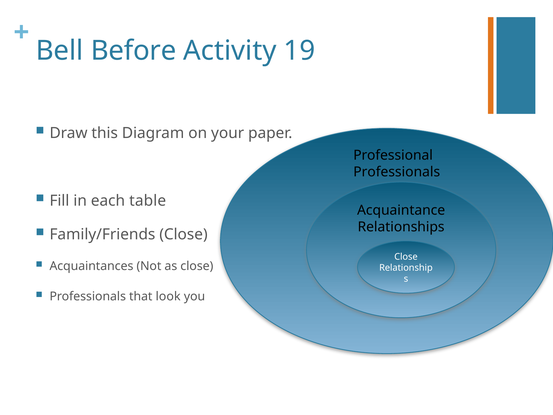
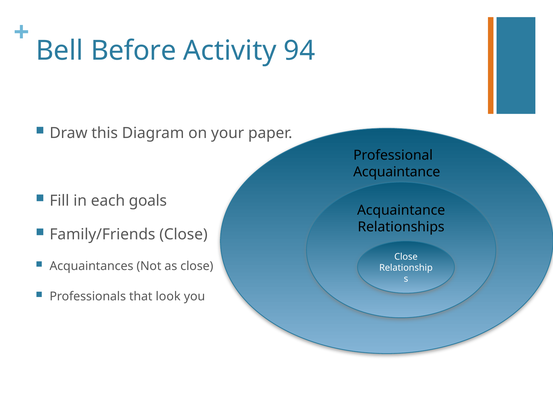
19: 19 -> 94
Professionals at (397, 172): Professionals -> Acquaintance
table: table -> goals
